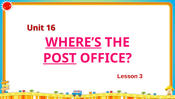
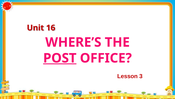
WHERE’S underline: present -> none
